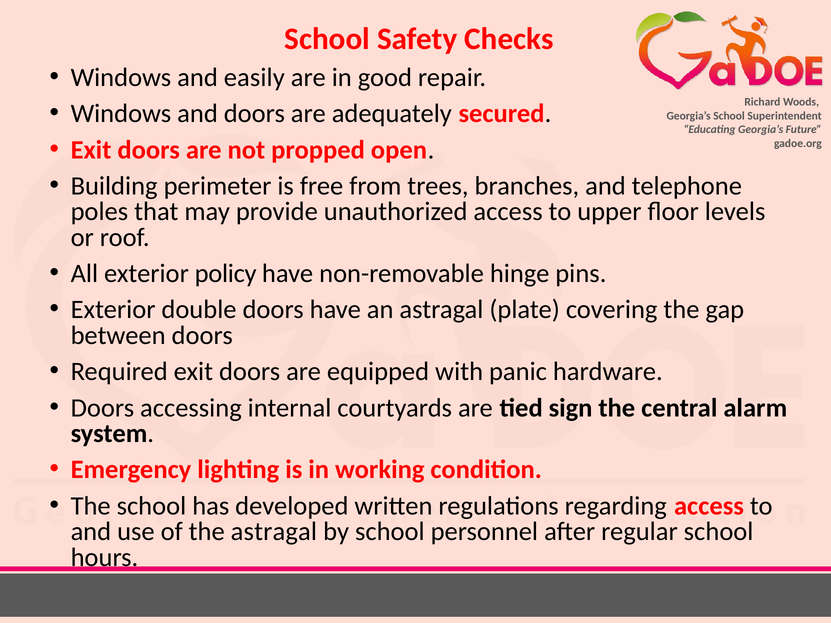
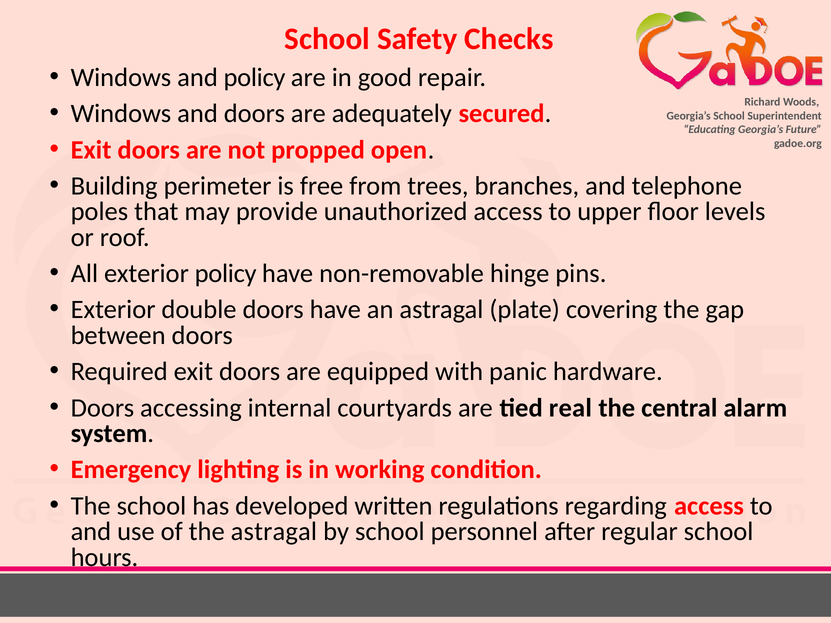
and easily: easily -> policy
sign: sign -> real
